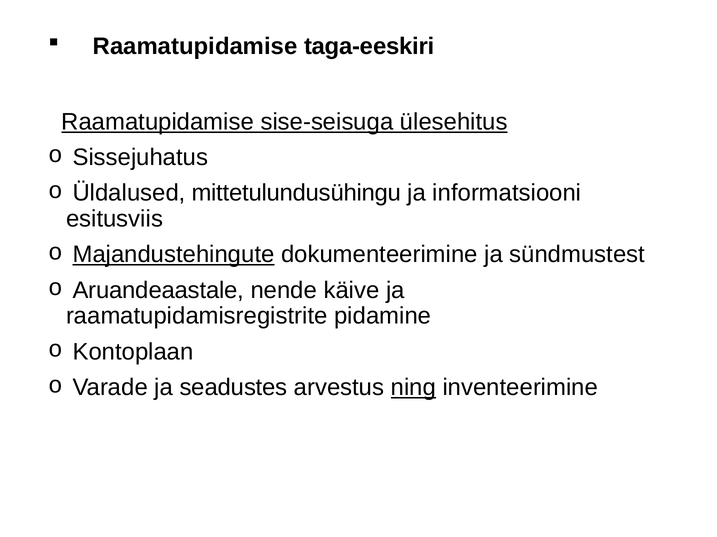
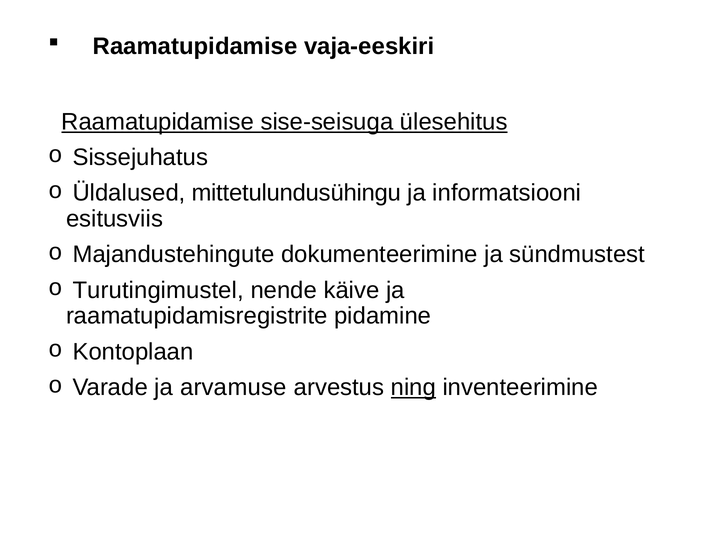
taga-eeskiri: taga-eeskiri -> vaja-eeskiri
Majandustehingute underline: present -> none
Aruandeaastale: Aruandeaastale -> Turutingimustel
seadustes: seadustes -> arvamuse
